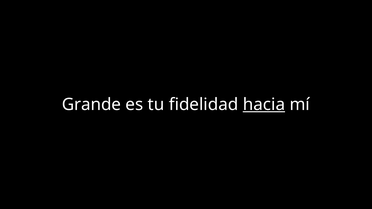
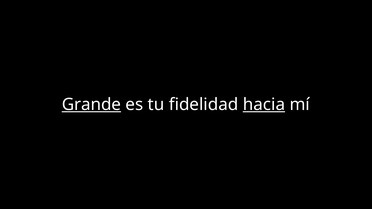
Grande underline: none -> present
